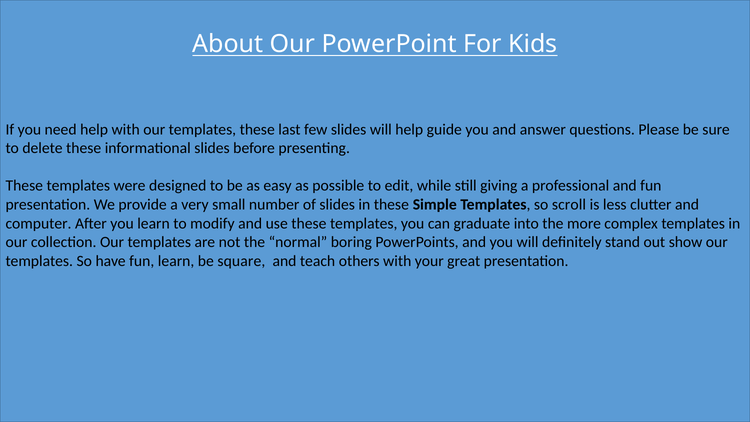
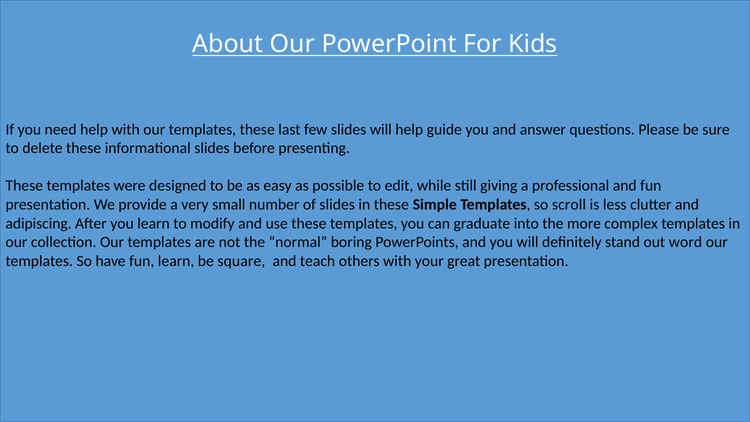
computer: computer -> adipiscing
show: show -> word
